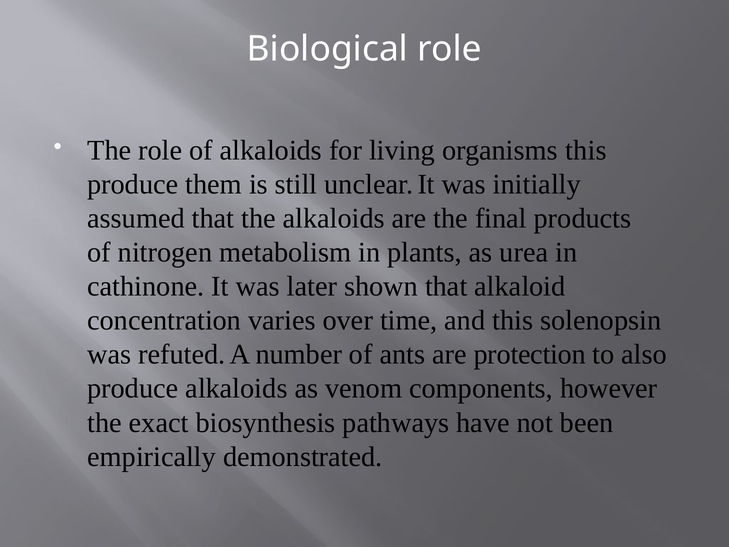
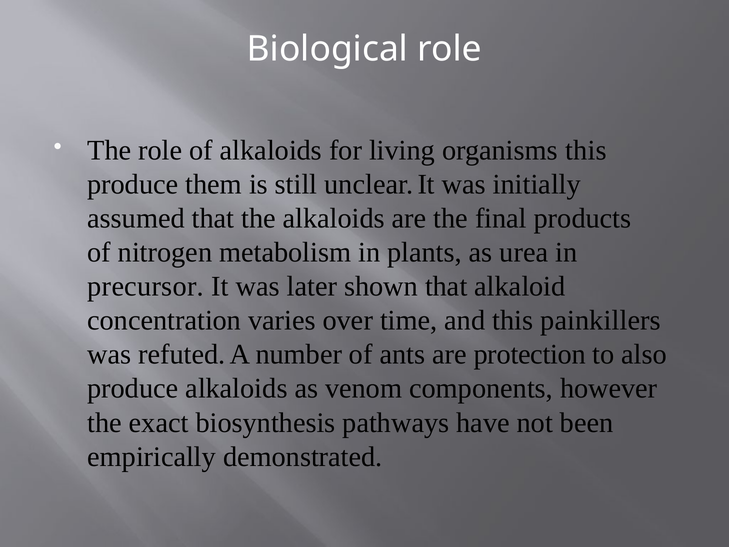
cathinone: cathinone -> precursor
solenopsin: solenopsin -> painkillers
